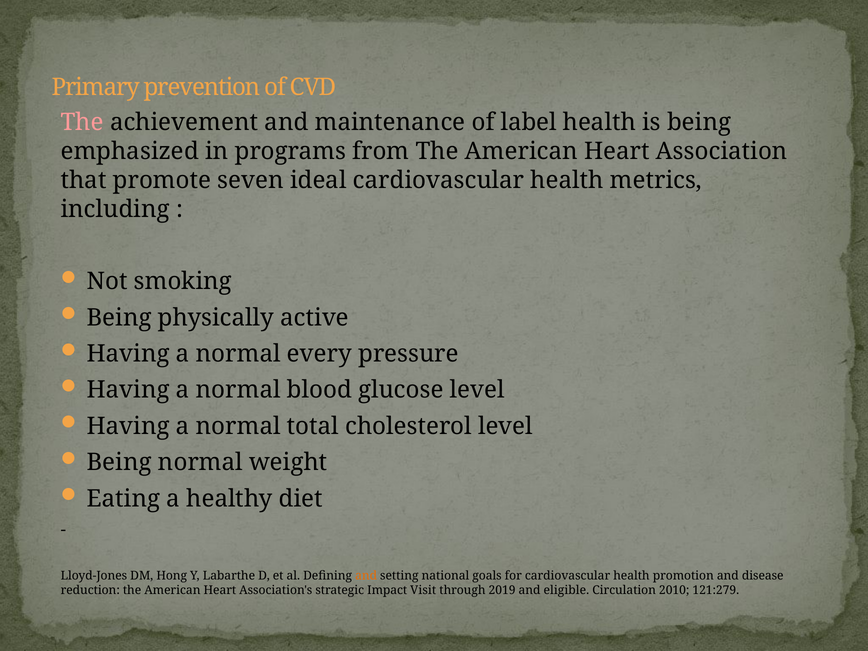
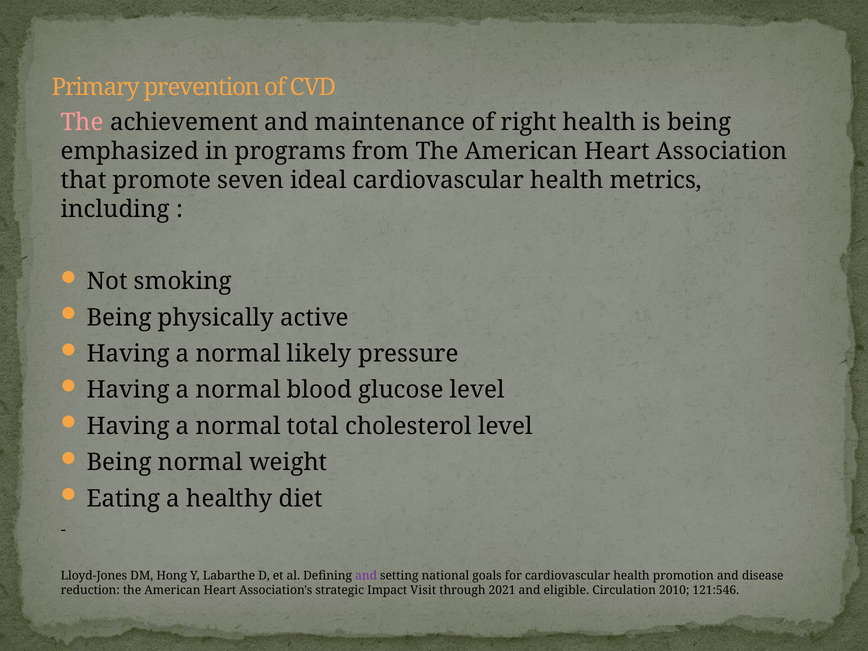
label: label -> right
every: every -> likely
and at (366, 576) colour: orange -> purple
2019: 2019 -> 2021
121:279: 121:279 -> 121:546
